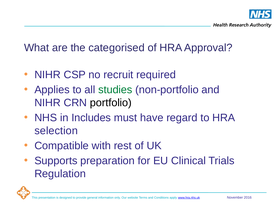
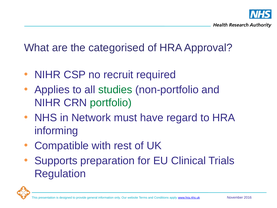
portfolio colour: black -> green
Includes: Includes -> Network
selection: selection -> informing
